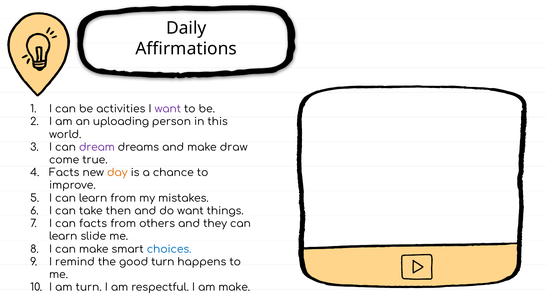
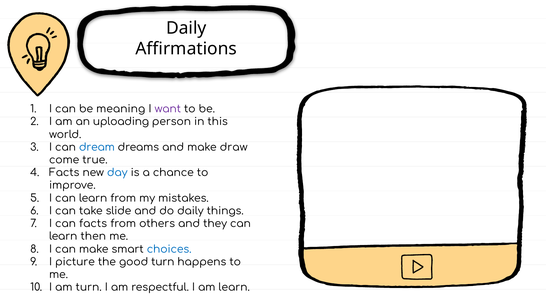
activities: activities -> meaning
dream colour: purple -> blue
day colour: orange -> blue
then: then -> slide
do want: want -> daily
slide: slide -> then
remind: remind -> picture
am make: make -> learn
